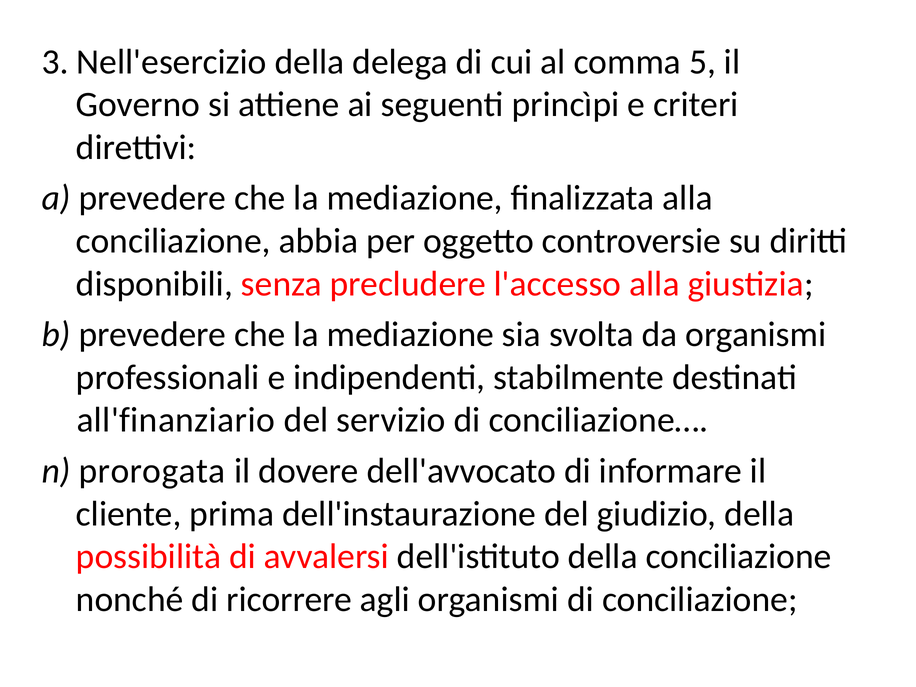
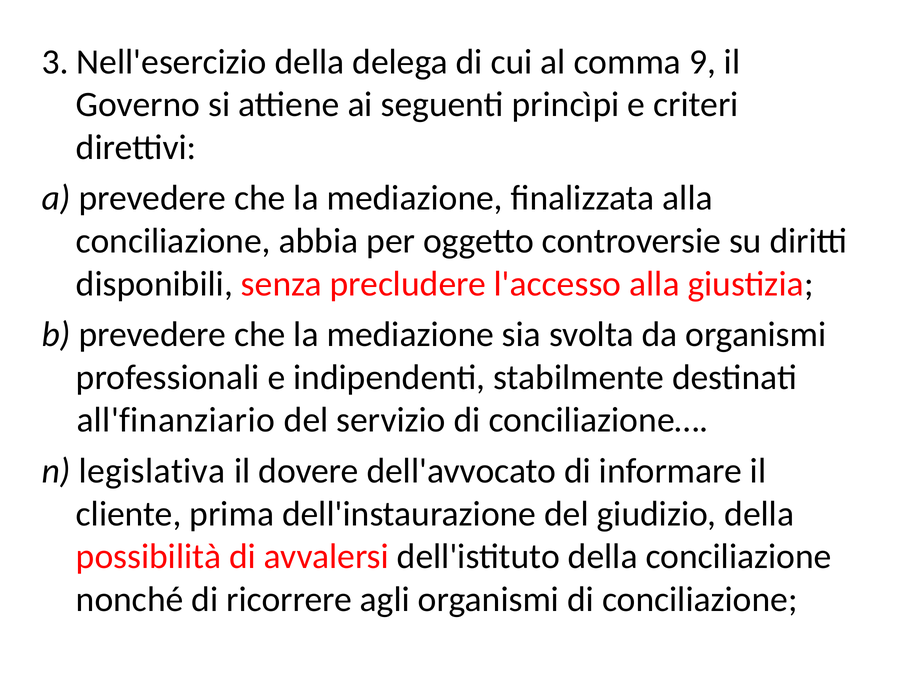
5: 5 -> 9
prorogata: prorogata -> legislativa
